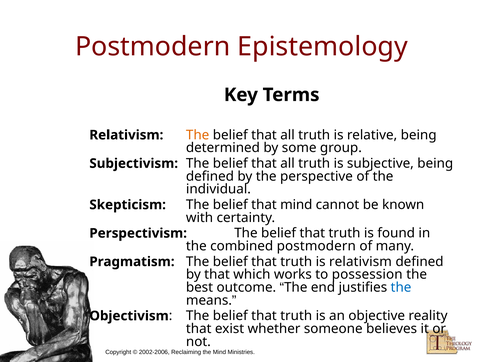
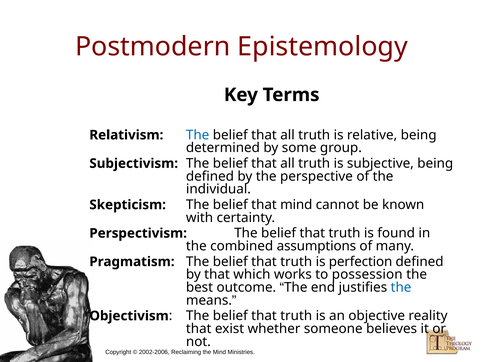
The at (198, 135) colour: orange -> blue
combined postmodern: postmodern -> assumptions
is relativism: relativism -> perfection
